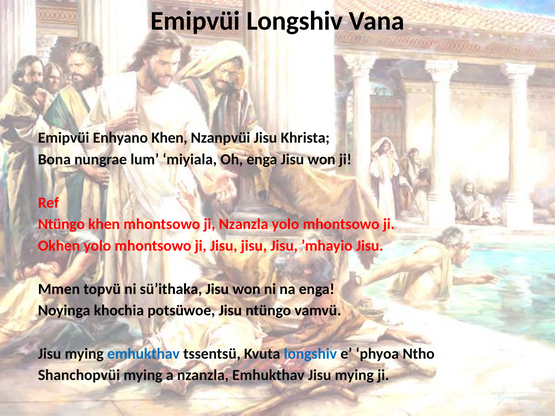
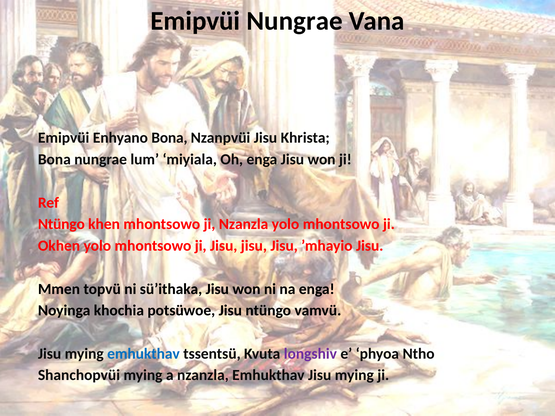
Emipvüi Longshiv: Longshiv -> Nungrae
Enhyano Khen: Khen -> Bona
longshiv at (310, 354) colour: blue -> purple
